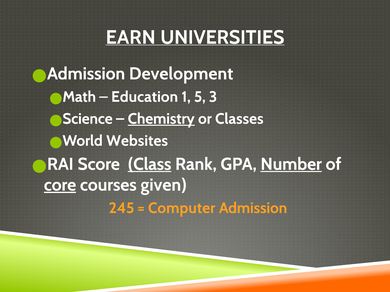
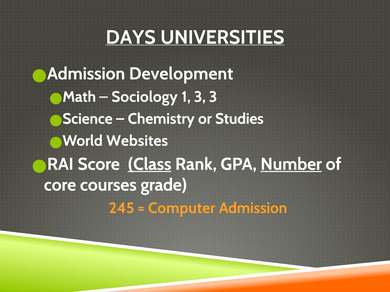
EARN: EARN -> DAYS
Education: Education -> Sociology
1 5: 5 -> 3
Chemistry underline: present -> none
Classes: Classes -> Studies
core underline: present -> none
given: given -> grade
